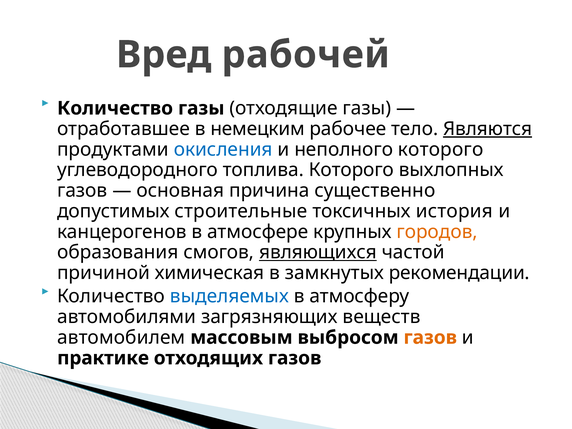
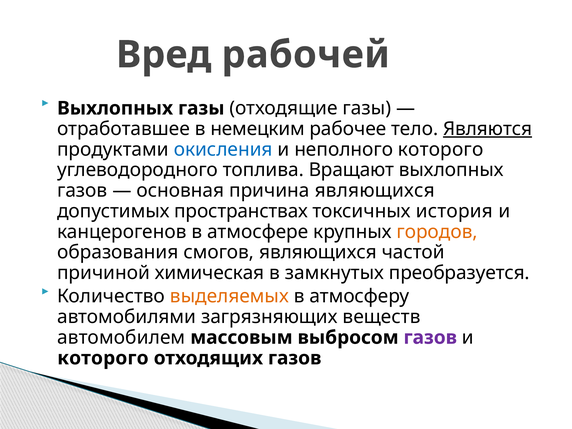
Количество at (115, 108): Количество -> Выхлопных
топлива Которого: Которого -> Вращают
причина существенно: существенно -> являющихся
строительные: строительные -> пространствах
являющихся at (318, 252) underline: present -> none
рекомендации: рекомендации -> преобразуется
выделяемых colour: blue -> orange
газов at (430, 338) colour: orange -> purple
практике at (103, 358): практике -> которого
